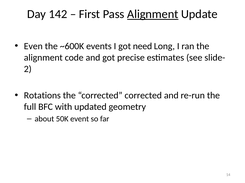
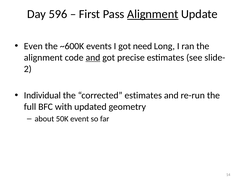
142: 142 -> 596
and at (93, 58) underline: none -> present
Rotations: Rotations -> Individual
corrected corrected: corrected -> estimates
